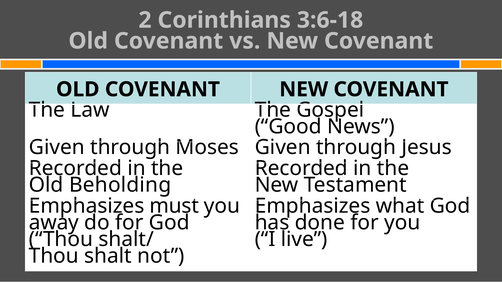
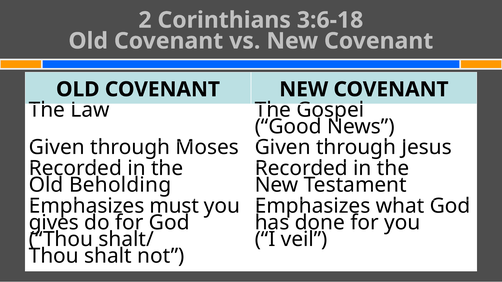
away: away -> gives
live: live -> veil
